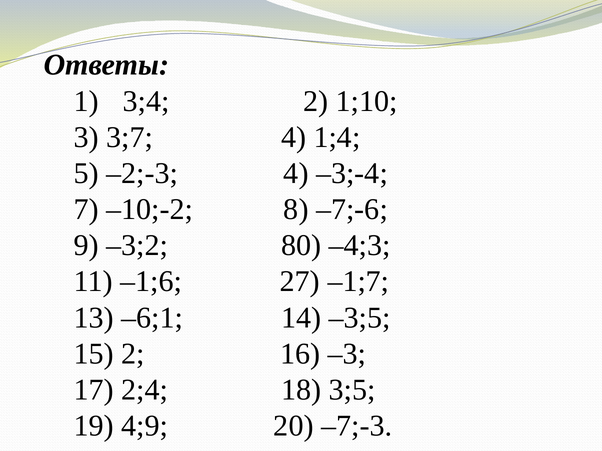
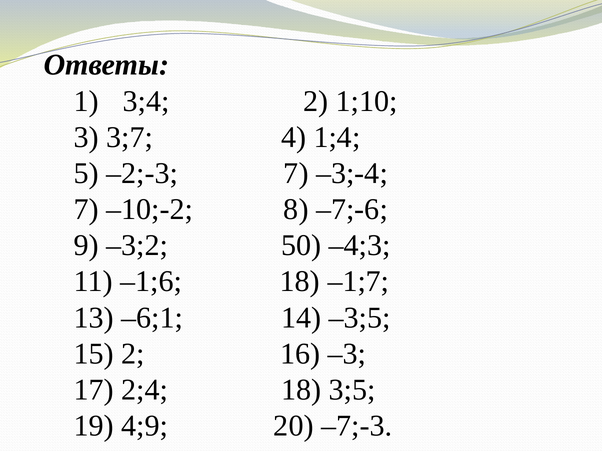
–2;-3 4: 4 -> 7
80: 80 -> 50
–1;6 27: 27 -> 18
